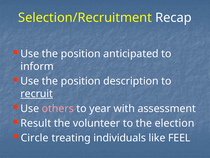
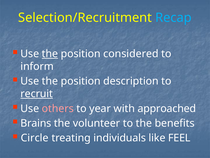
Recap colour: white -> light blue
the at (50, 54) underline: none -> present
anticipated: anticipated -> considered
assessment: assessment -> approached
Result: Result -> Brains
election: election -> benefits
